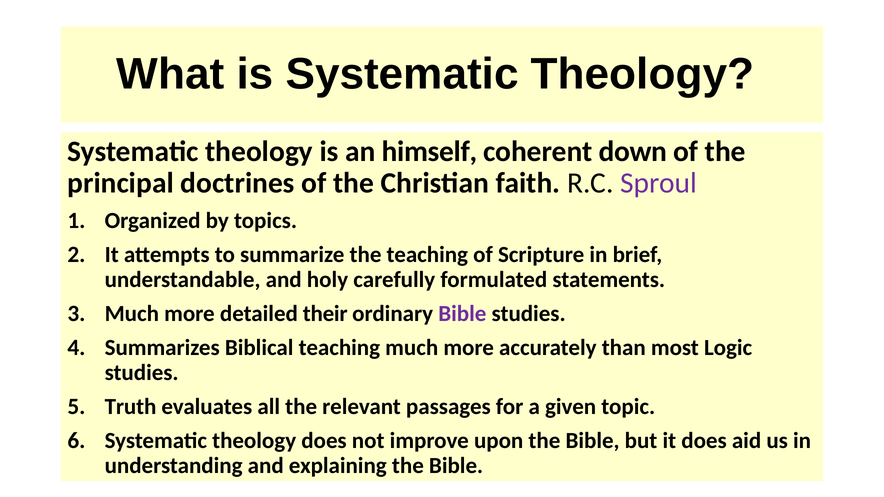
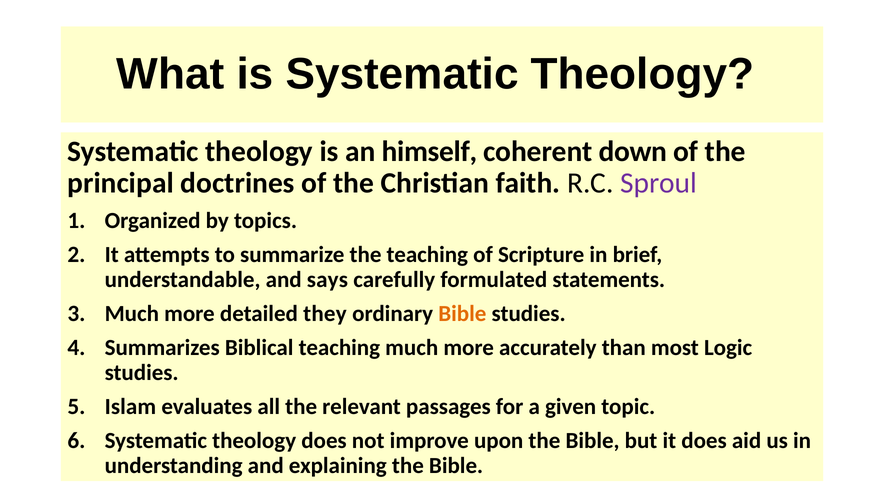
holy: holy -> says
their: their -> they
Bible at (462, 314) colour: purple -> orange
Truth: Truth -> Islam
